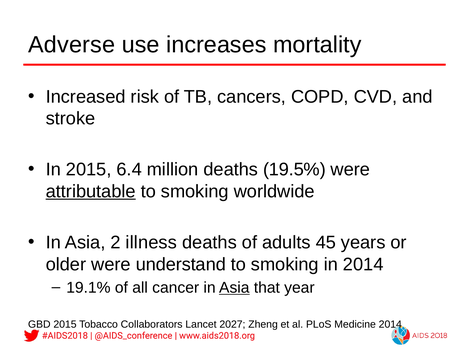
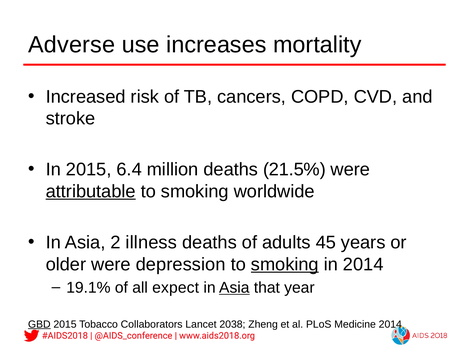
19.5%: 19.5% -> 21.5%
understand: understand -> depression
smoking at (285, 264) underline: none -> present
cancer: cancer -> expect
GBD underline: none -> present
2027: 2027 -> 2038
